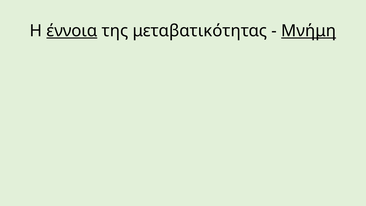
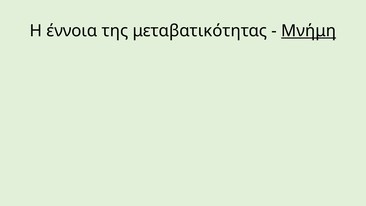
έννοια underline: present -> none
